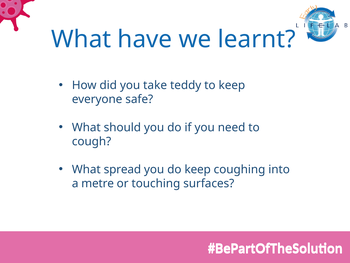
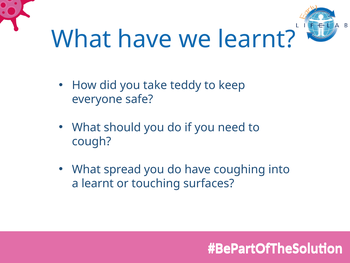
do keep: keep -> have
a metre: metre -> learnt
